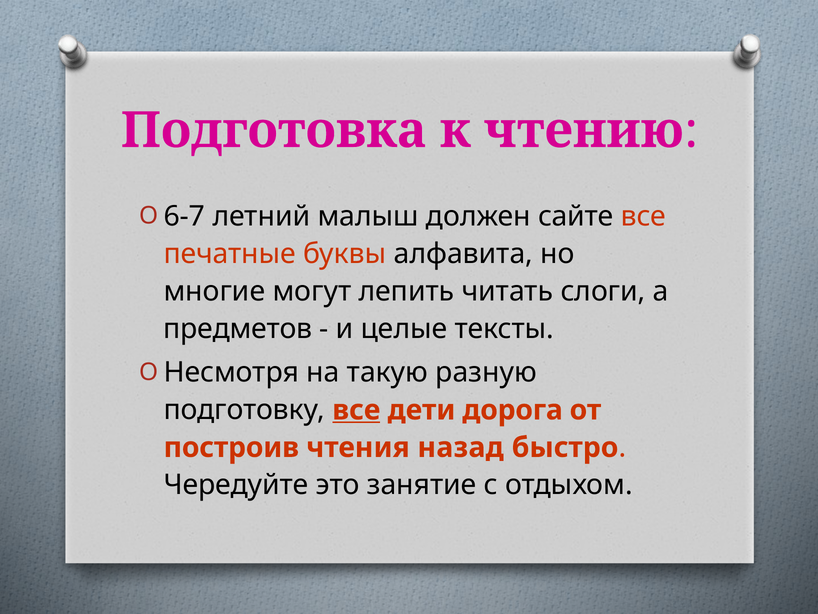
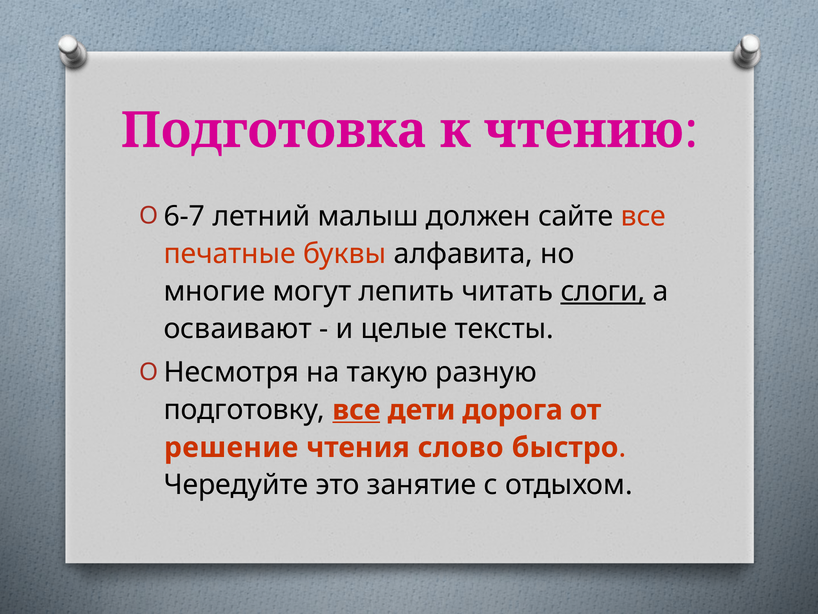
слоги underline: none -> present
предметов: предметов -> осваивают
построив: построив -> решение
назад: назад -> слово
